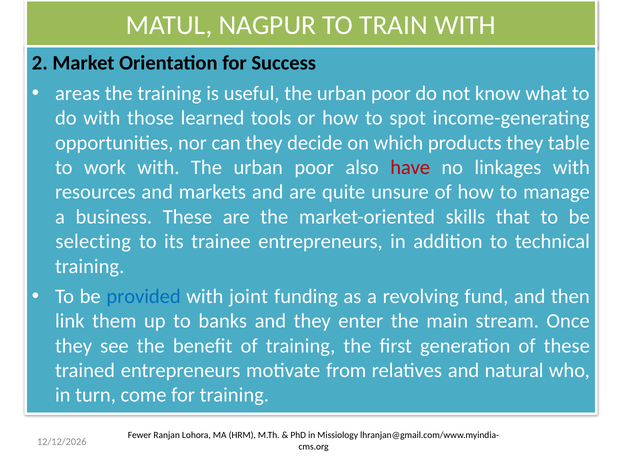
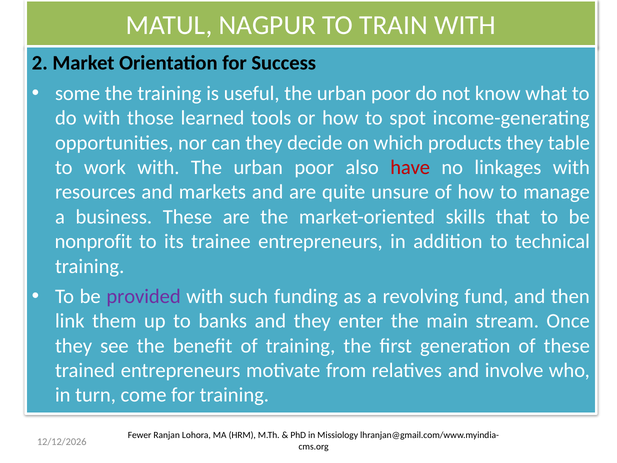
areas: areas -> some
selecting: selecting -> nonprofit
provided colour: blue -> purple
joint: joint -> such
natural: natural -> involve
